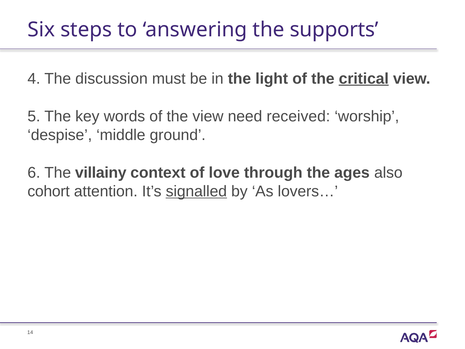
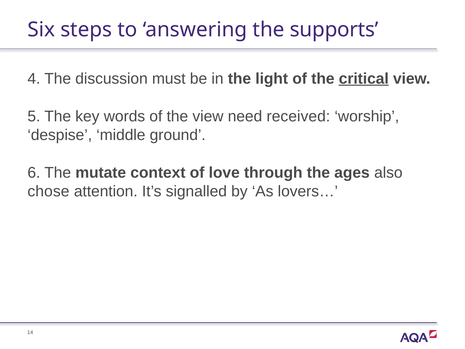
villainy: villainy -> mutate
cohort: cohort -> chose
signalled underline: present -> none
